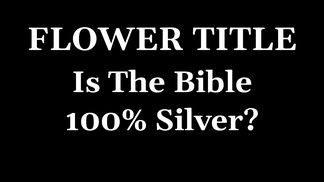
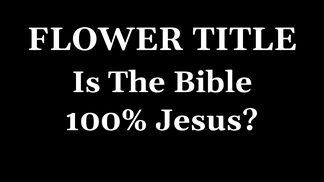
Silver: Silver -> Jesus
